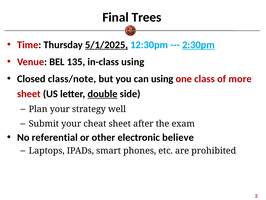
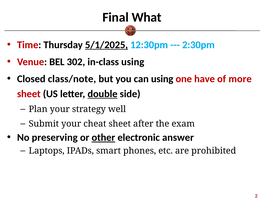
Trees: Trees -> What
2:30pm underline: present -> none
135: 135 -> 302
class: class -> have
referential: referential -> preserving
other underline: none -> present
believe: believe -> answer
